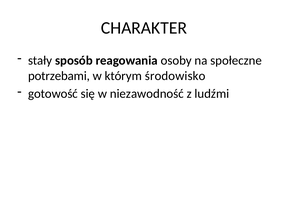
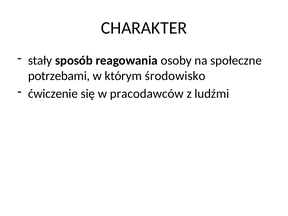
gotowość: gotowość -> ćwiczenie
niezawodność: niezawodność -> pracodawców
